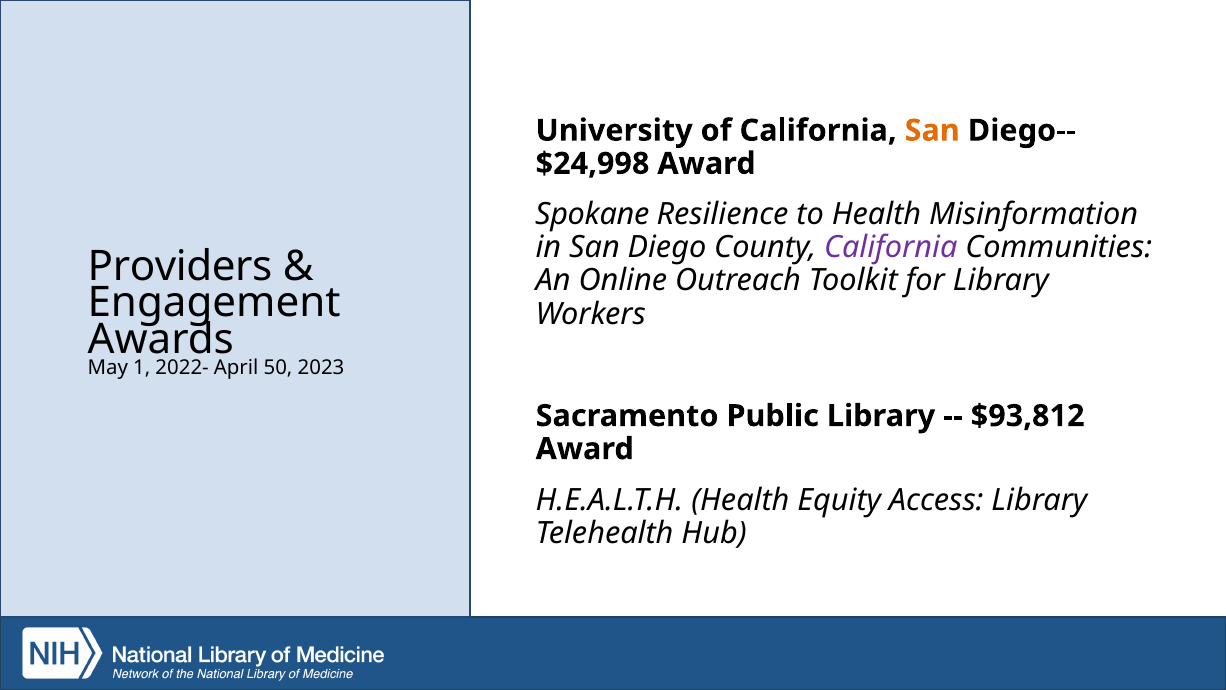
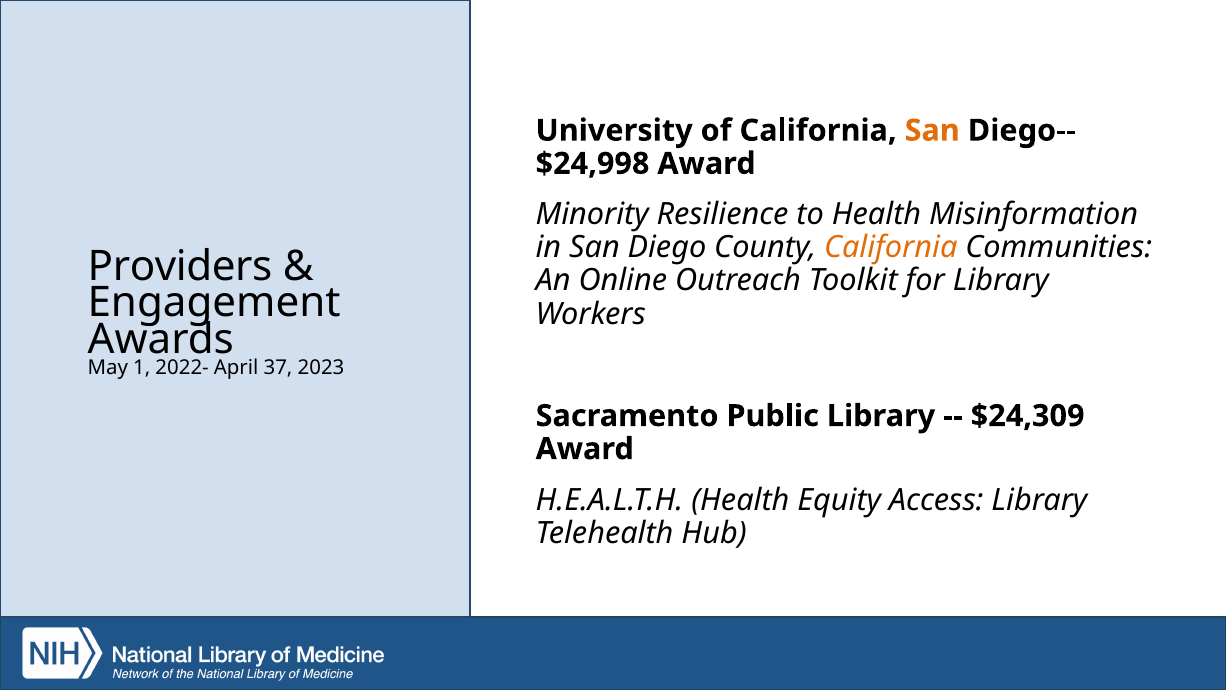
Spokane: Spokane -> Minority
California at (891, 248) colour: purple -> orange
50: 50 -> 37
$93,812: $93,812 -> $24,309
